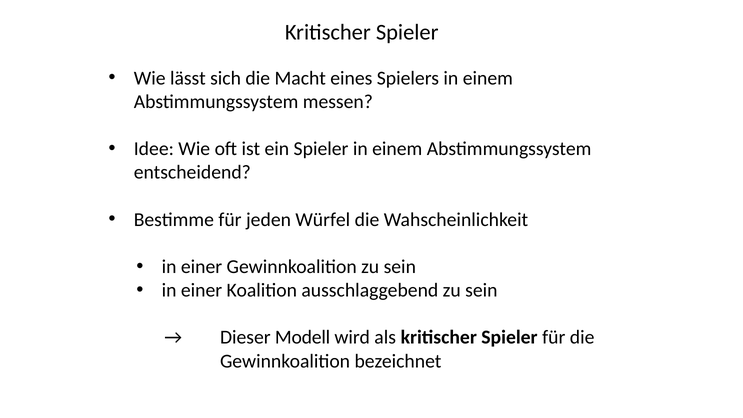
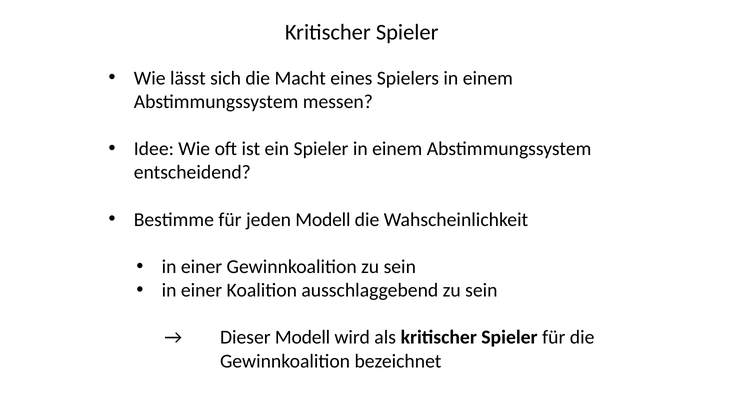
jeden Würfel: Würfel -> Modell
